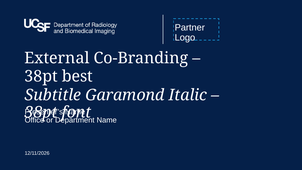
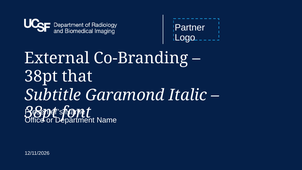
best: best -> that
